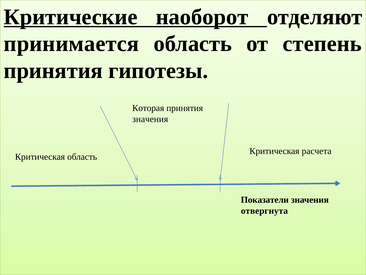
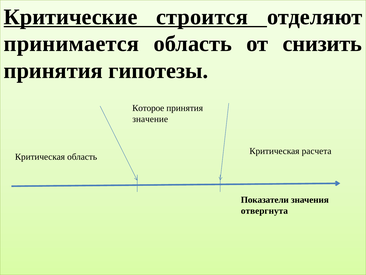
наоборот: наоборот -> строится
степень: степень -> снизить
Которая: Которая -> Которое
значения at (150, 119): значения -> значение
